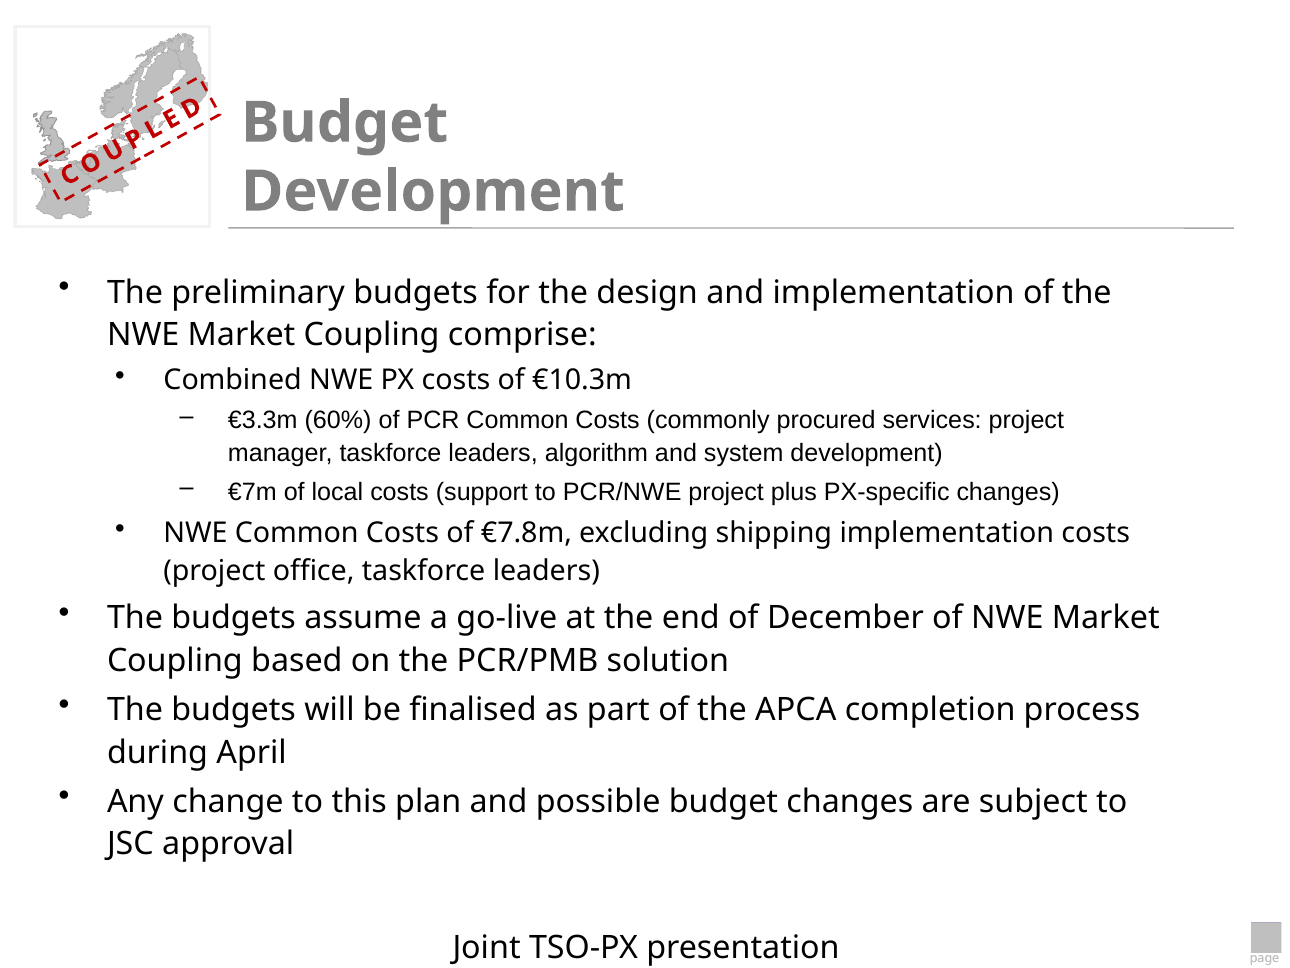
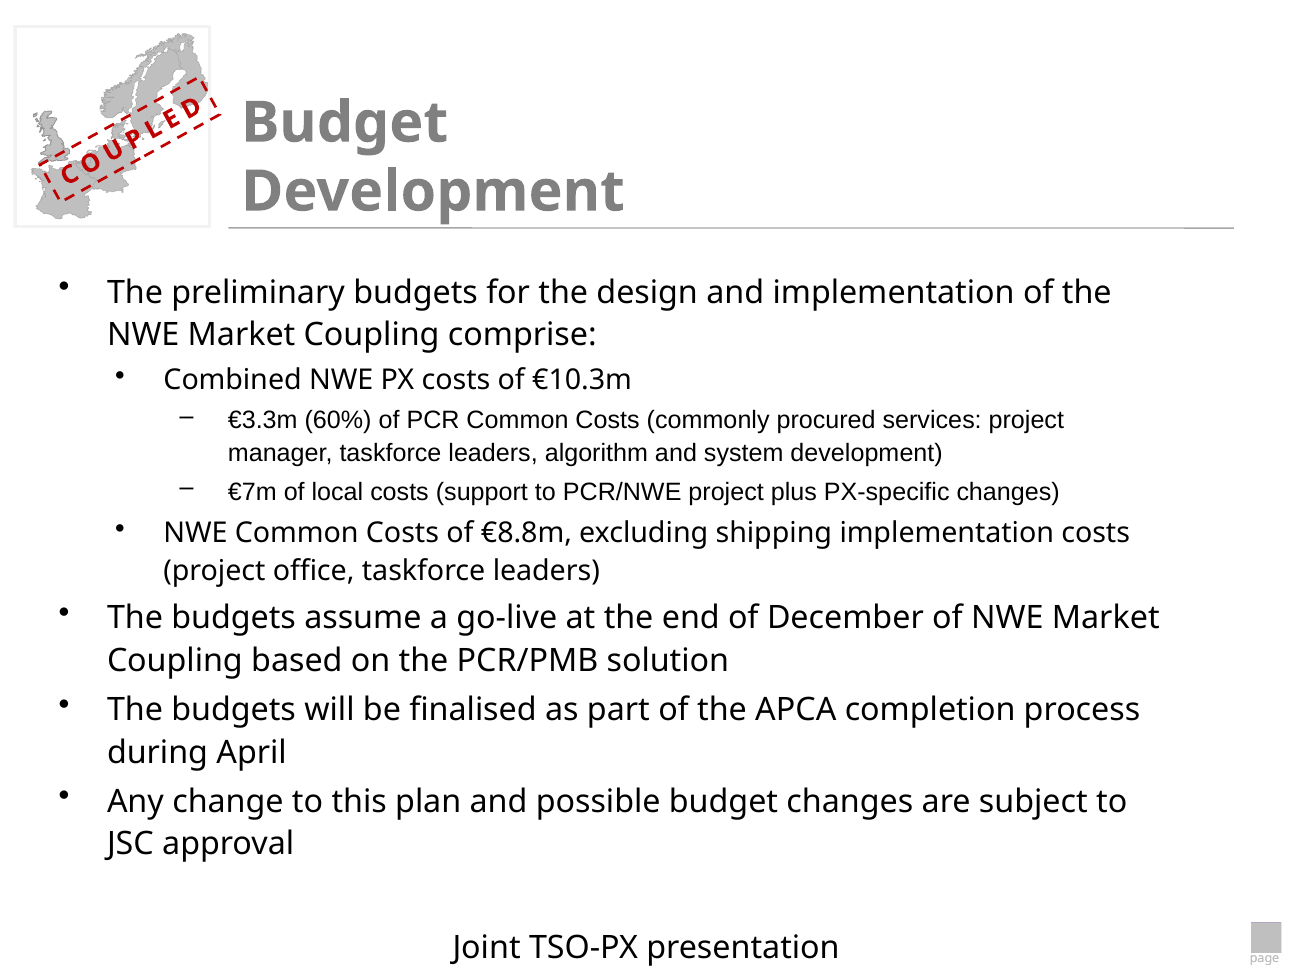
€7.8m: €7.8m -> €8.8m
